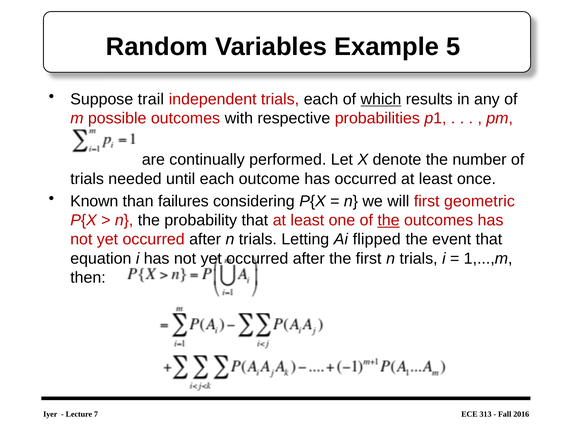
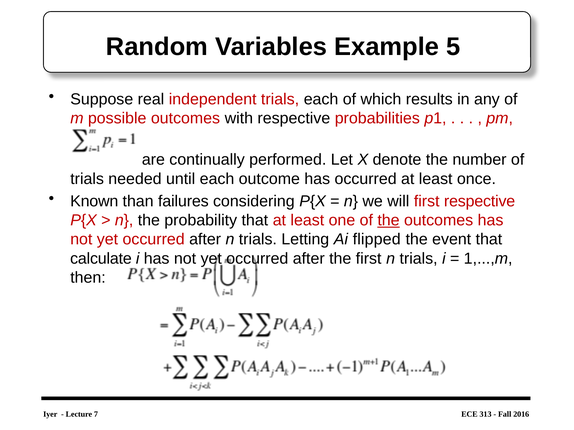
trail: trail -> real
which underline: present -> none
first geometric: geometric -> respective
equation: equation -> calculate
